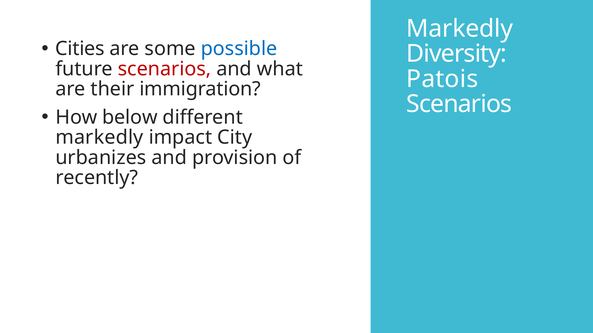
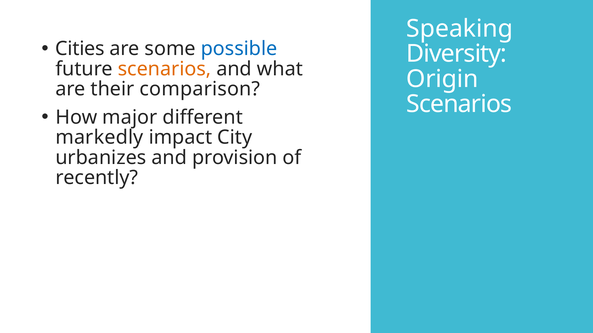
Markedly at (460, 29): Markedly -> Speaking
scenarios at (165, 69) colour: red -> orange
Patois: Patois -> Origin
immigration: immigration -> comparison
below: below -> major
